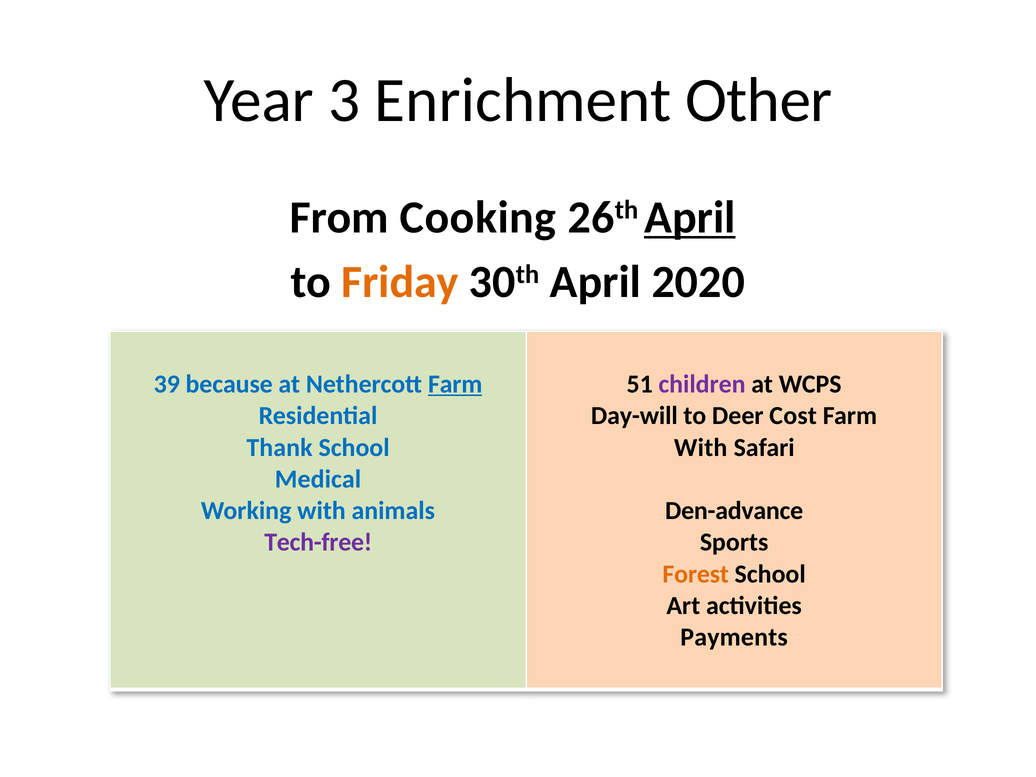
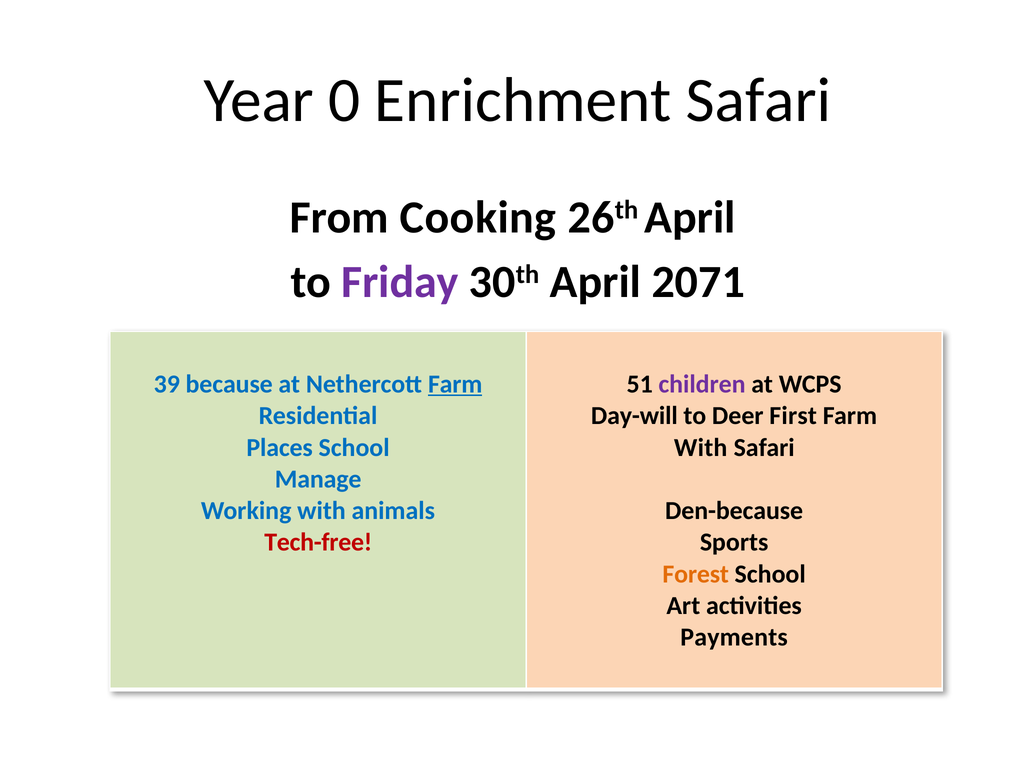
3: 3 -> 0
Enrichment Other: Other -> Safari
April at (690, 217) underline: present -> none
Friday colour: orange -> purple
2020: 2020 -> 2071
Cost: Cost -> First
Thank: Thank -> Places
Medical: Medical -> Manage
Den-advance: Den-advance -> Den-because
Tech-free colour: purple -> red
